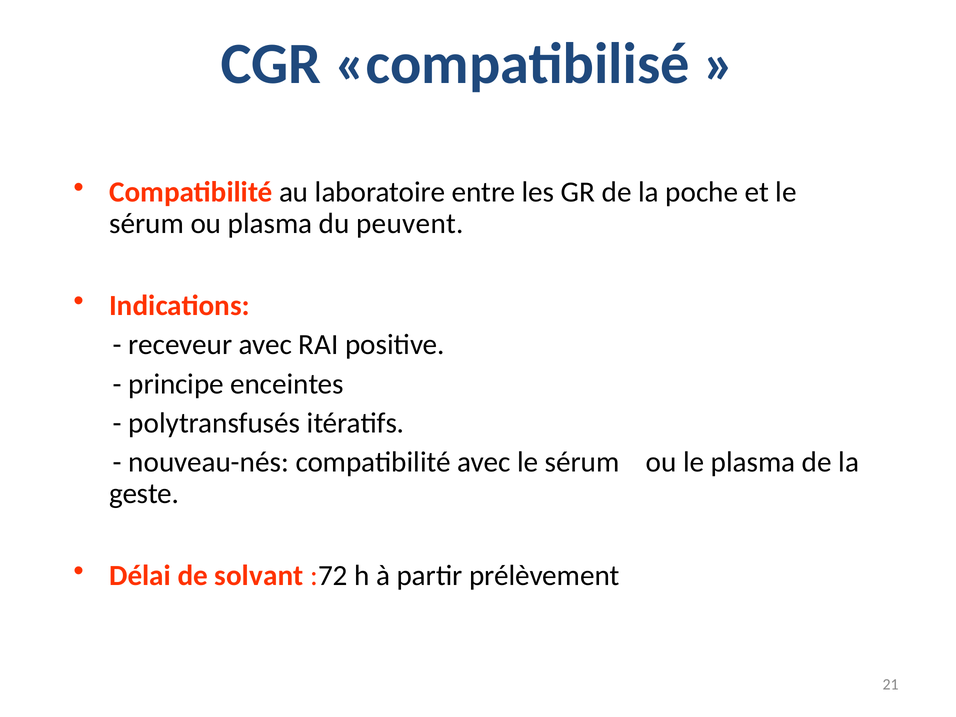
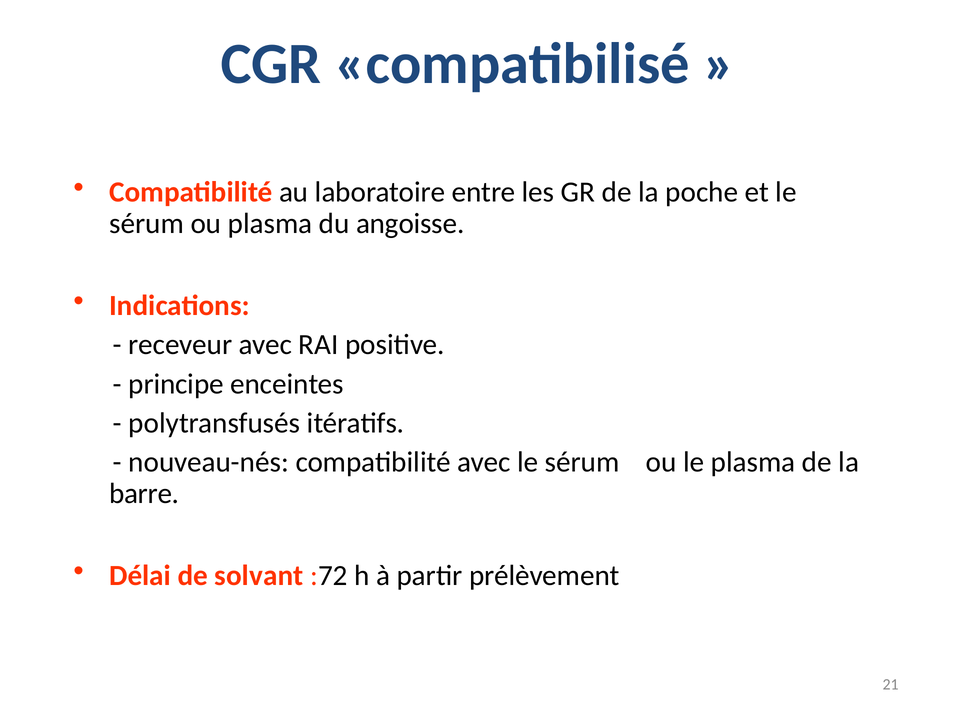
peuvent: peuvent -> angoisse
geste: geste -> barre
